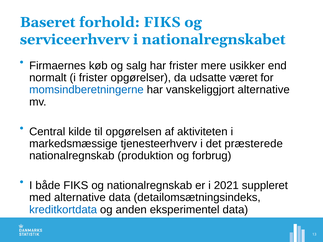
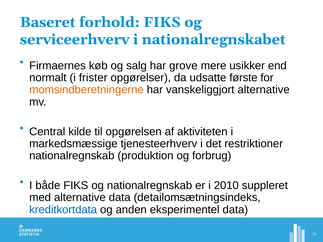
har frister: frister -> grove
været: været -> første
momsindberetningerne colour: blue -> orange
præsterede: præsterede -> restriktioner
2021: 2021 -> 2010
